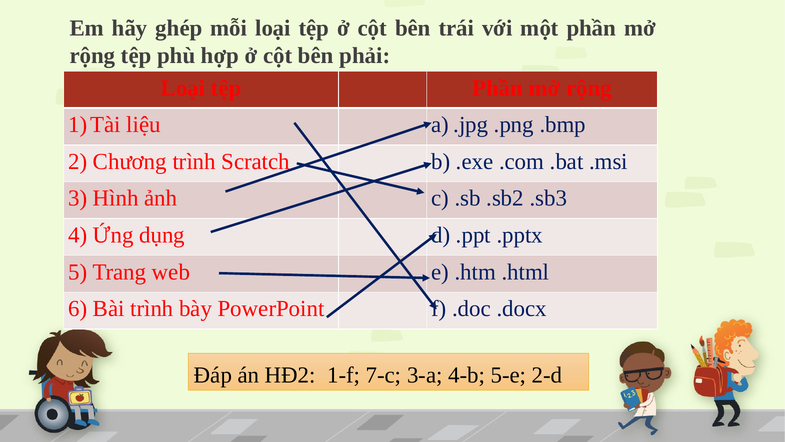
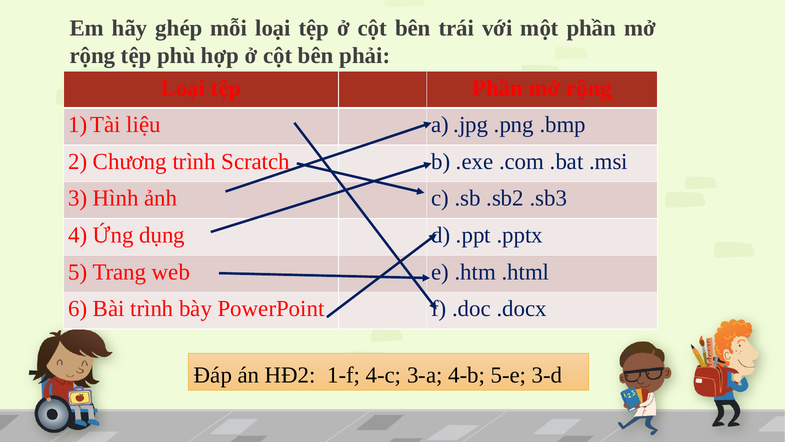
7-c: 7-c -> 4-c
2-d: 2-d -> 3-d
